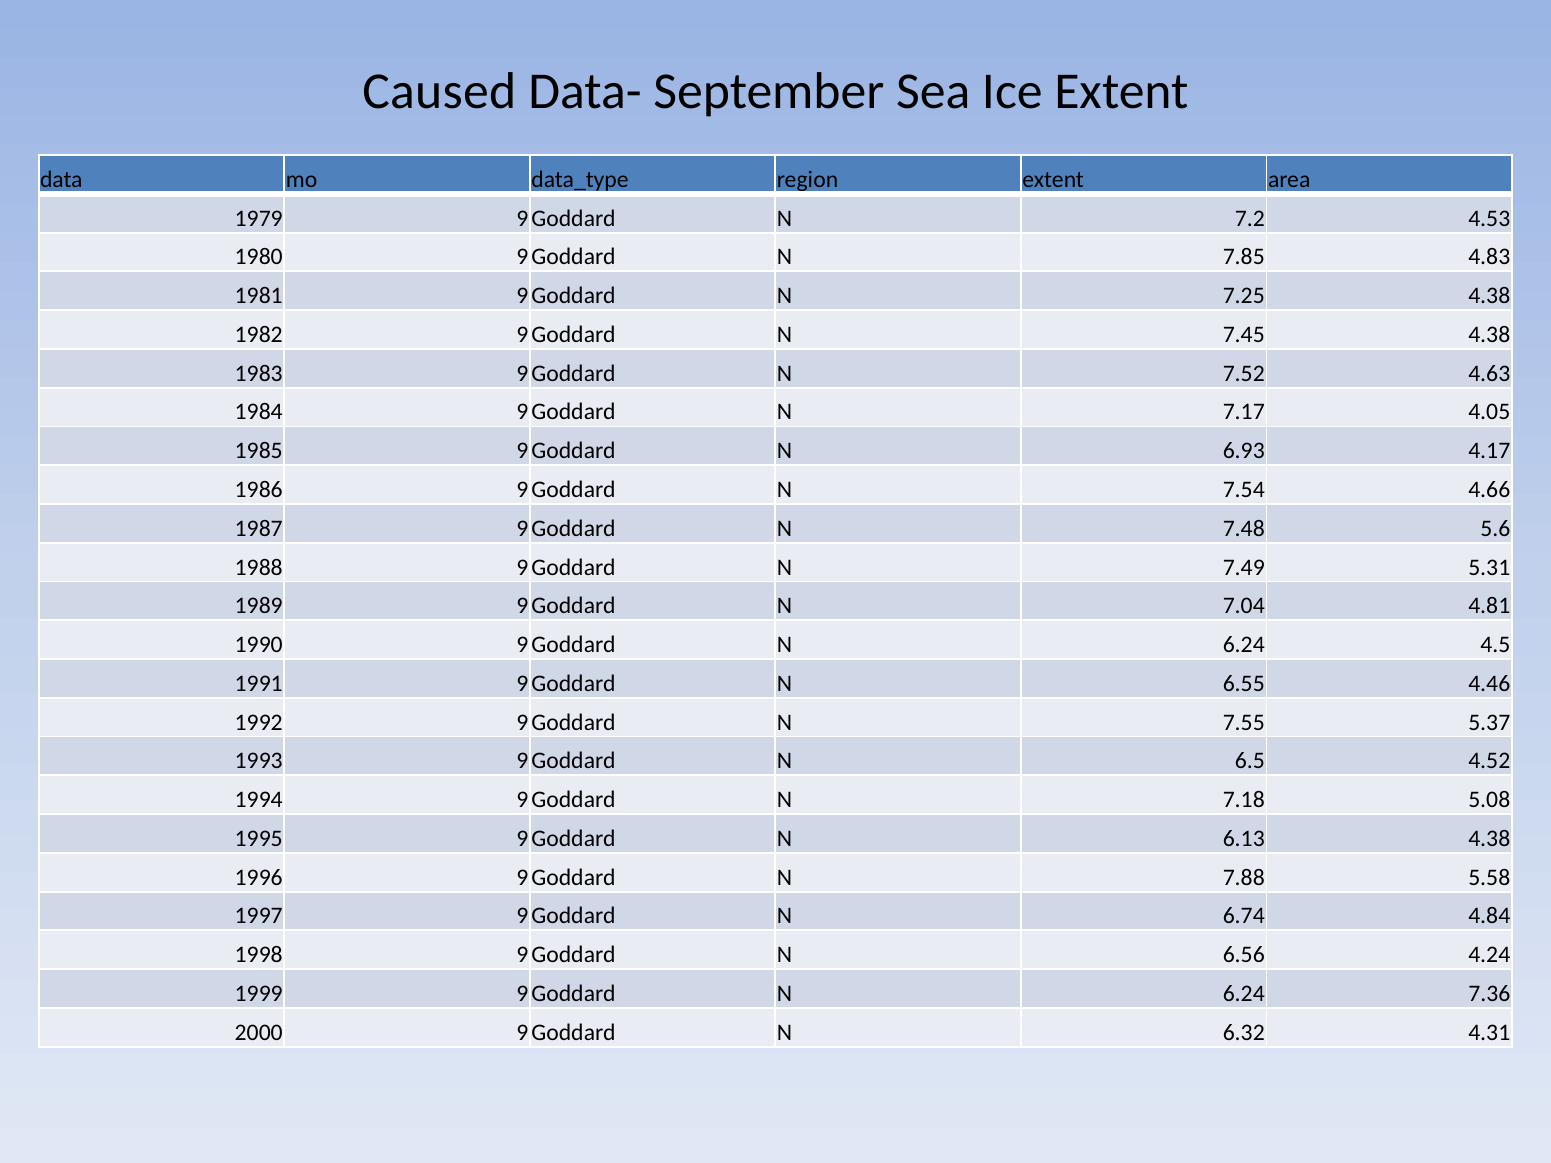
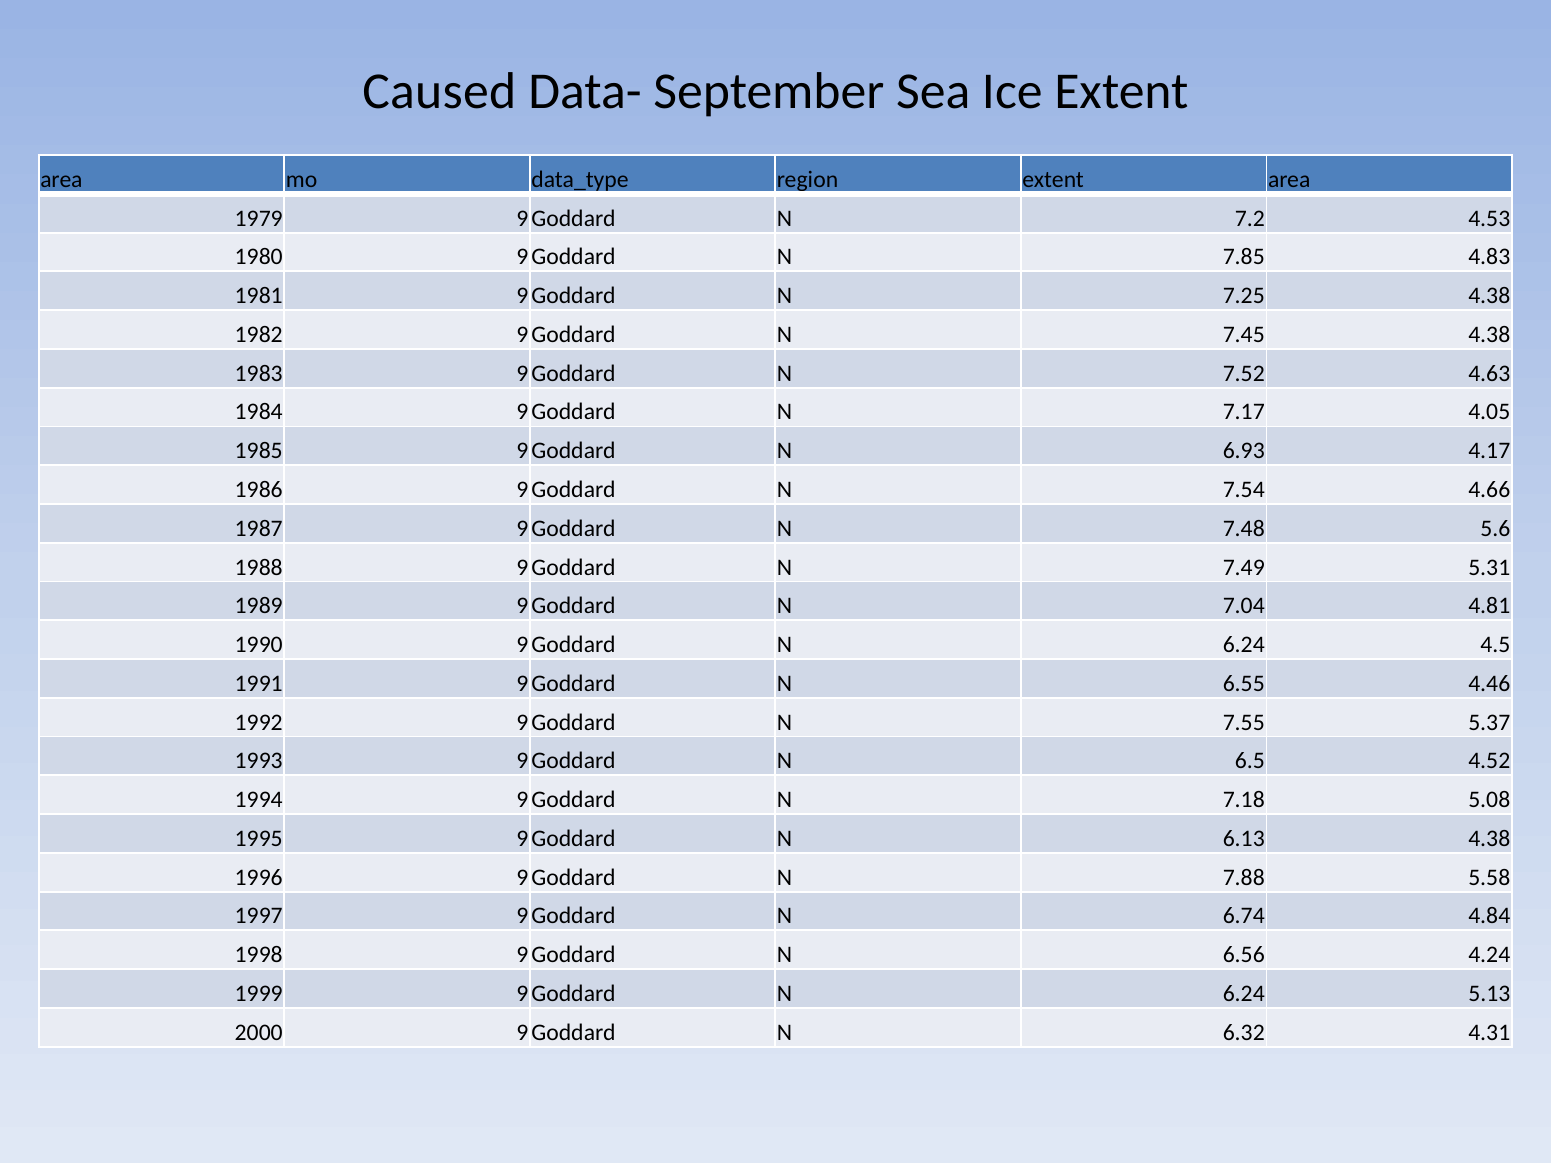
data at (61, 180): data -> area
7.36: 7.36 -> 5.13
